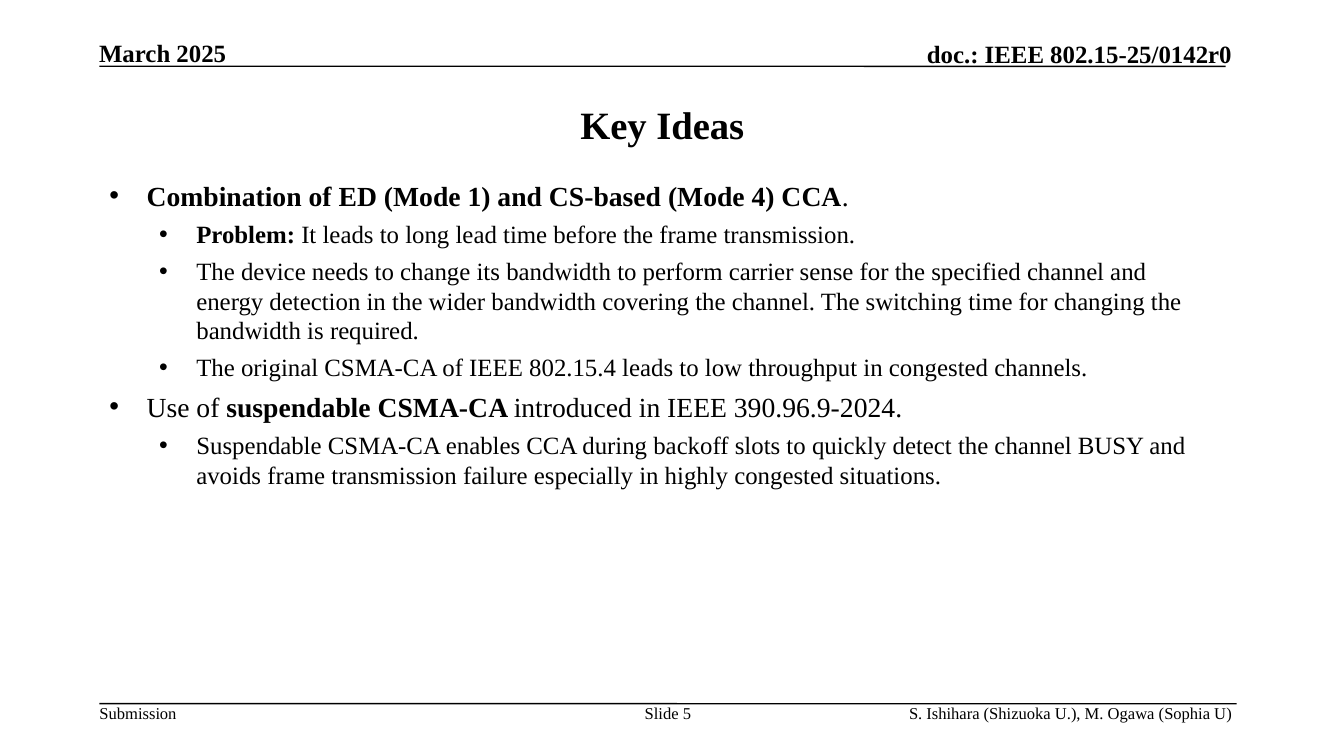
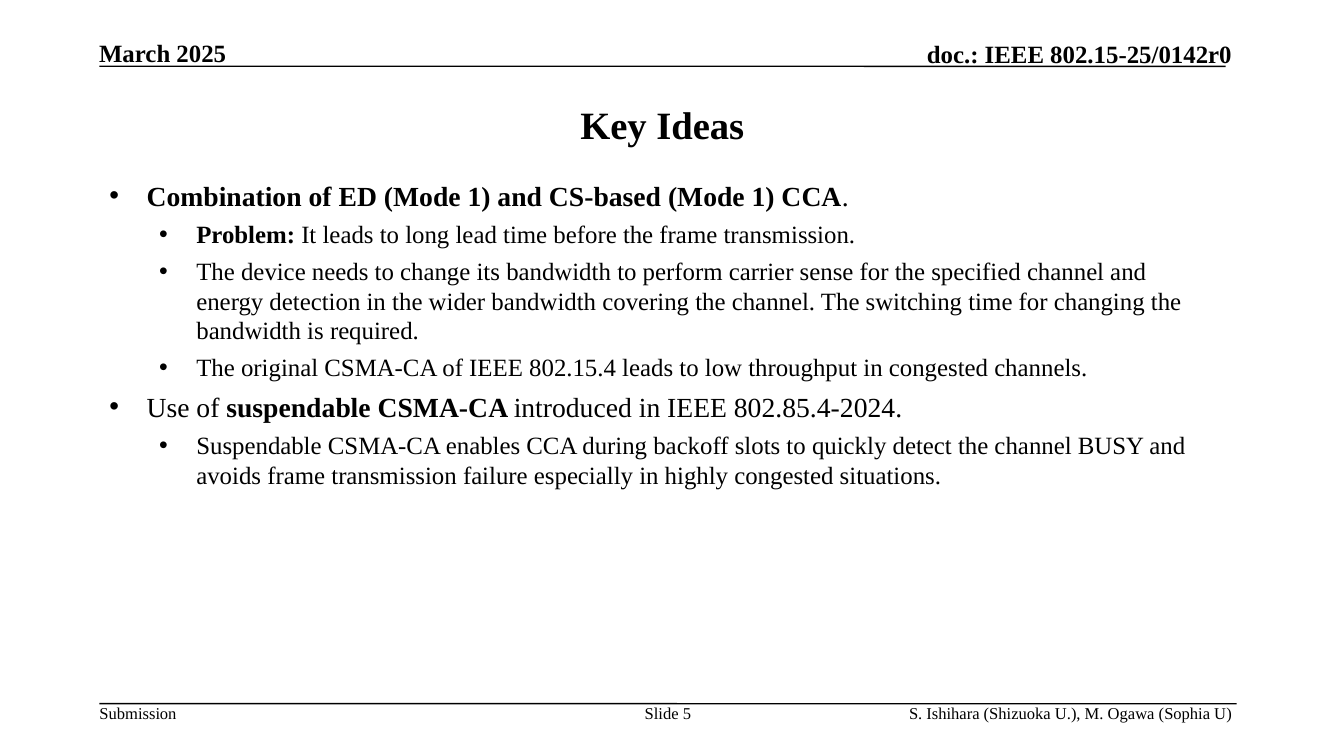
CS-based Mode 4: 4 -> 1
390.96.9-2024: 390.96.9-2024 -> 802.85.4-2024
